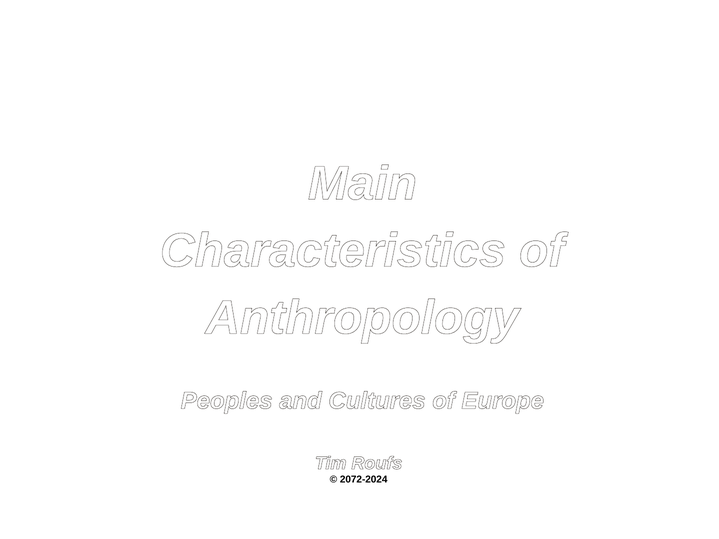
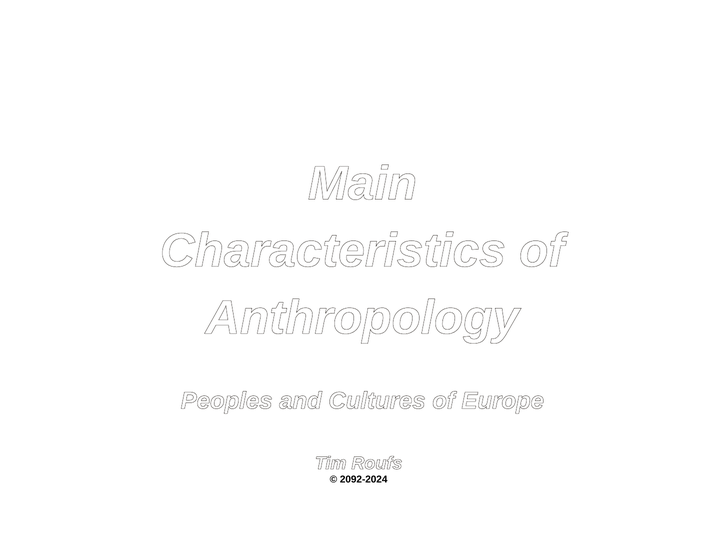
2072-2024: 2072-2024 -> 2092-2024
